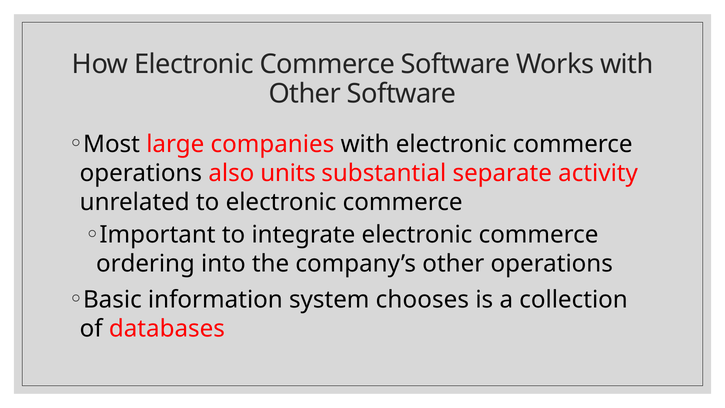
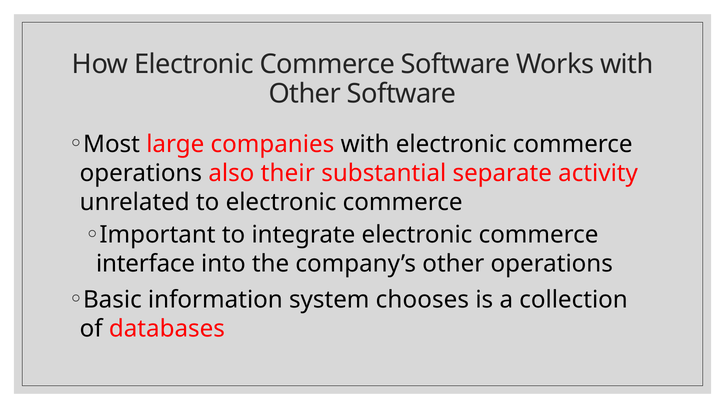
units: units -> their
ordering: ordering -> interface
